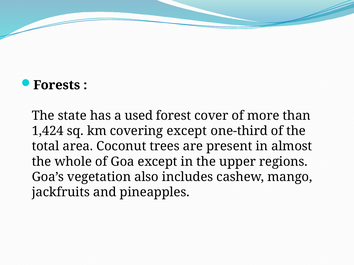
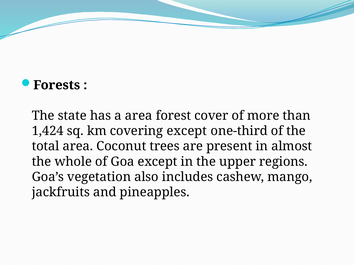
a used: used -> area
